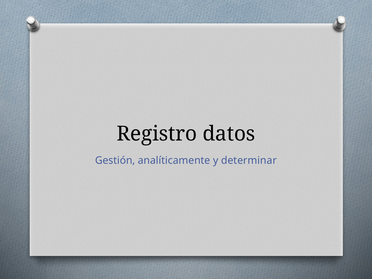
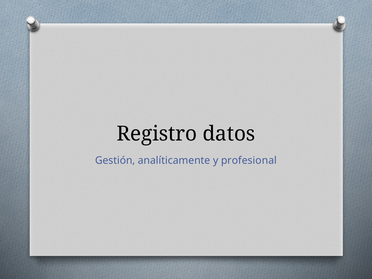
determinar: determinar -> profesional
